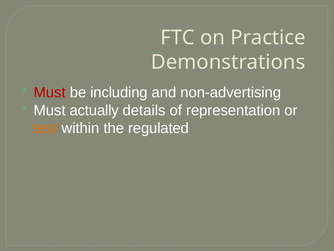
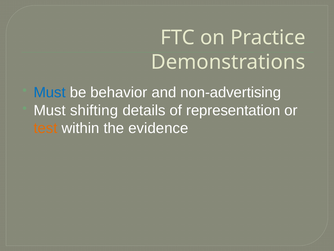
Must at (50, 92) colour: red -> blue
including: including -> behavior
actually: actually -> shifting
regulated: regulated -> evidence
